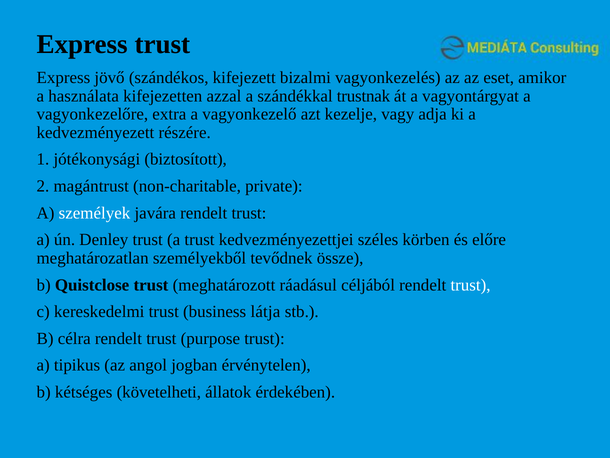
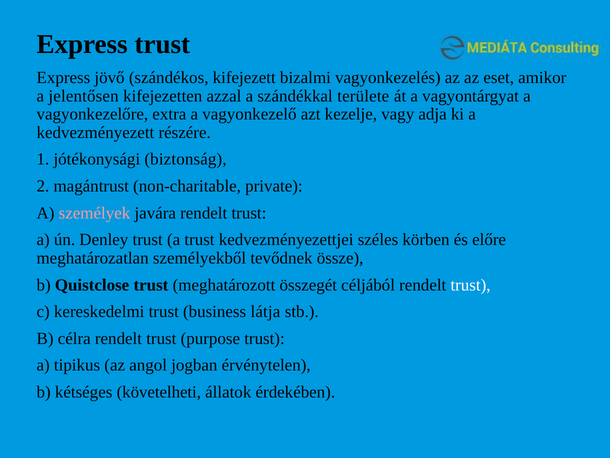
használata: használata -> jelentősen
trustnak: trustnak -> területe
biztosított: biztosított -> biztonság
személyek colour: white -> pink
ráadásul: ráadásul -> összegét
